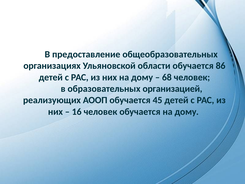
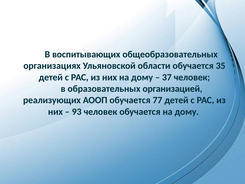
предоставление: предоставление -> воспитывающих
86: 86 -> 35
68: 68 -> 37
45: 45 -> 77
16: 16 -> 93
